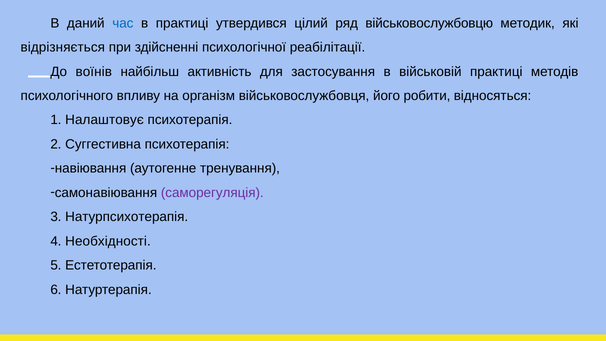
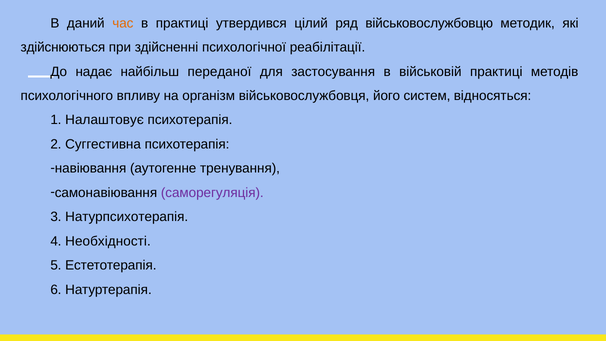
час colour: blue -> orange
відрізняється: відрізняється -> здійснюються
воїнів: воїнів -> надає
активність: активність -> переданої
робити: робити -> систем
